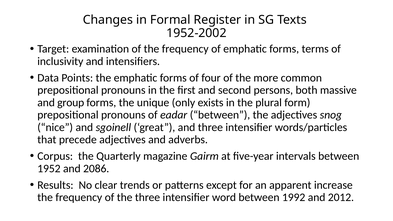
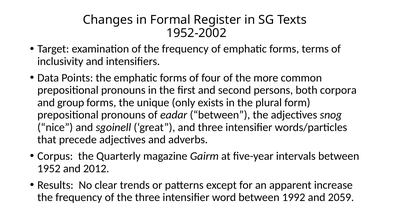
massive: massive -> corpora
2086: 2086 -> 2012
2012: 2012 -> 2059
